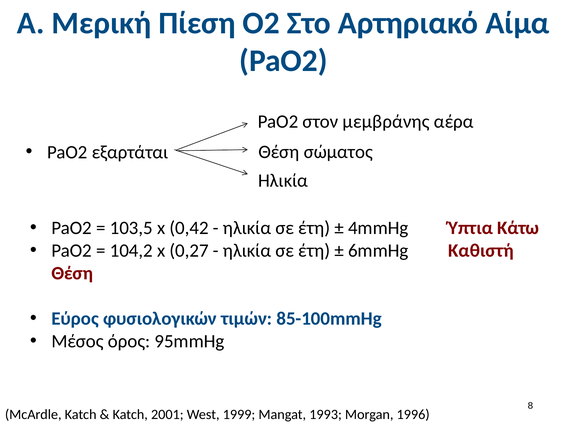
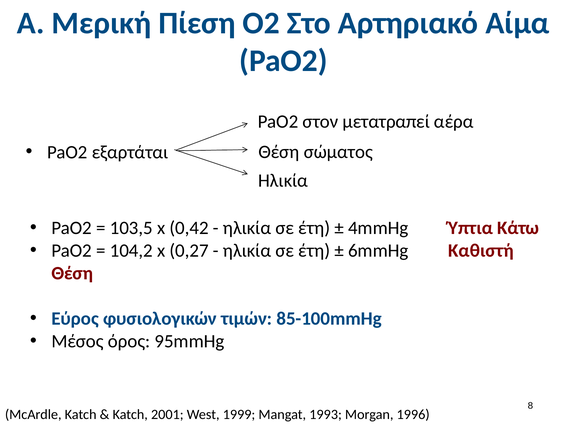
μεμβράνης: μεμβράνης -> μετατραπεί
